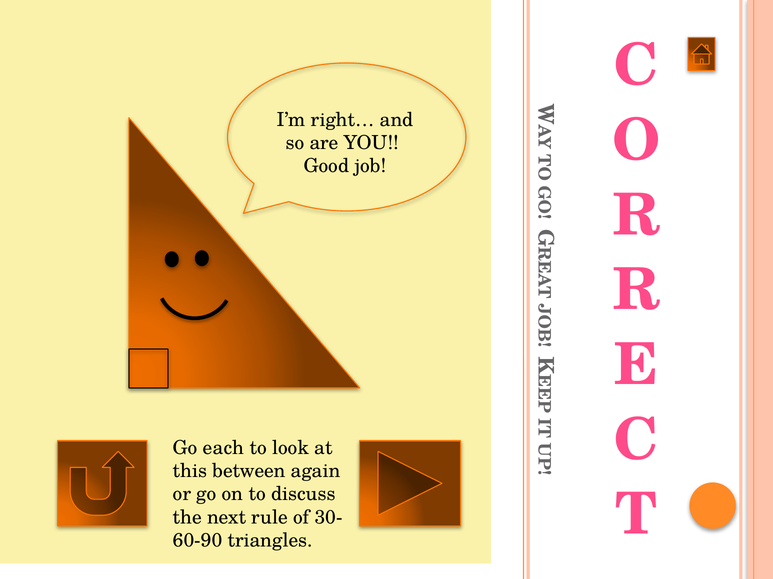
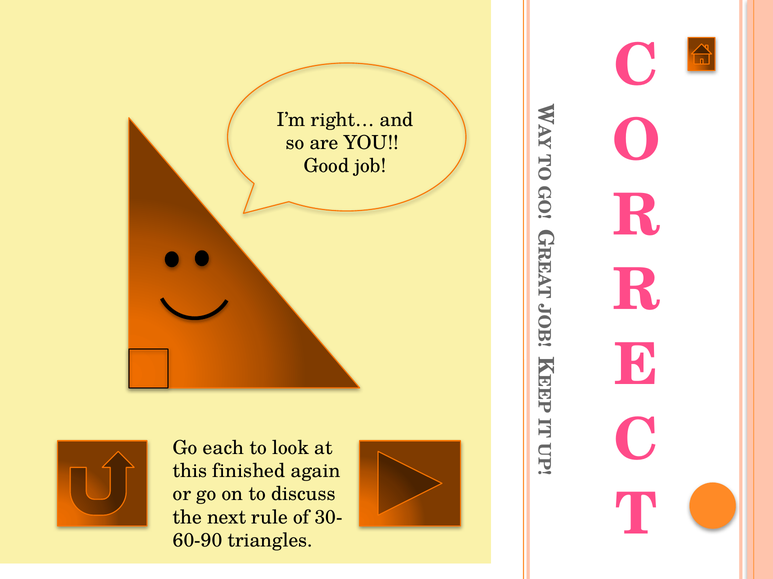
between: between -> finished
